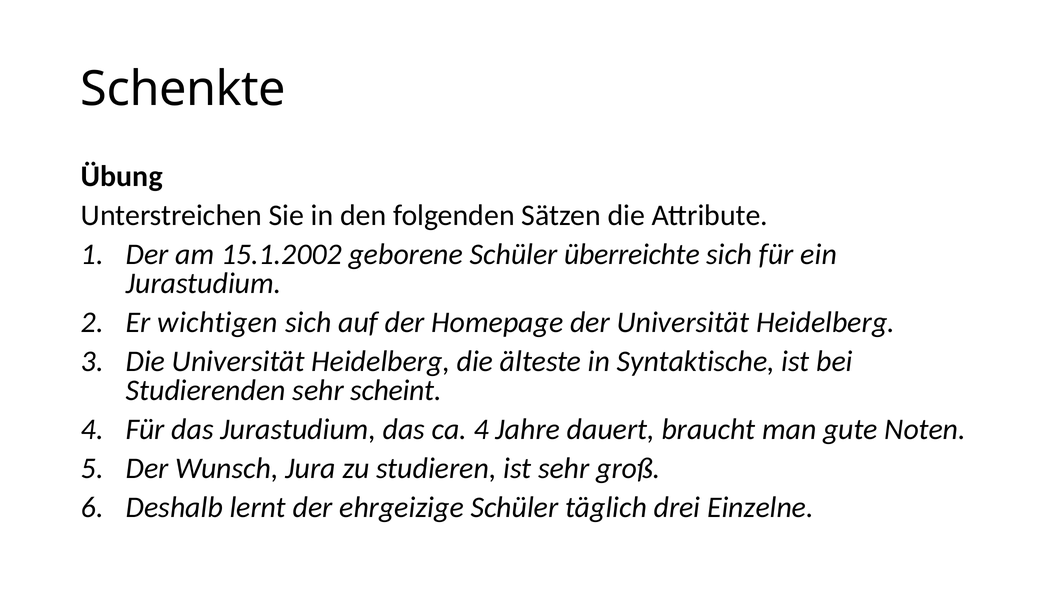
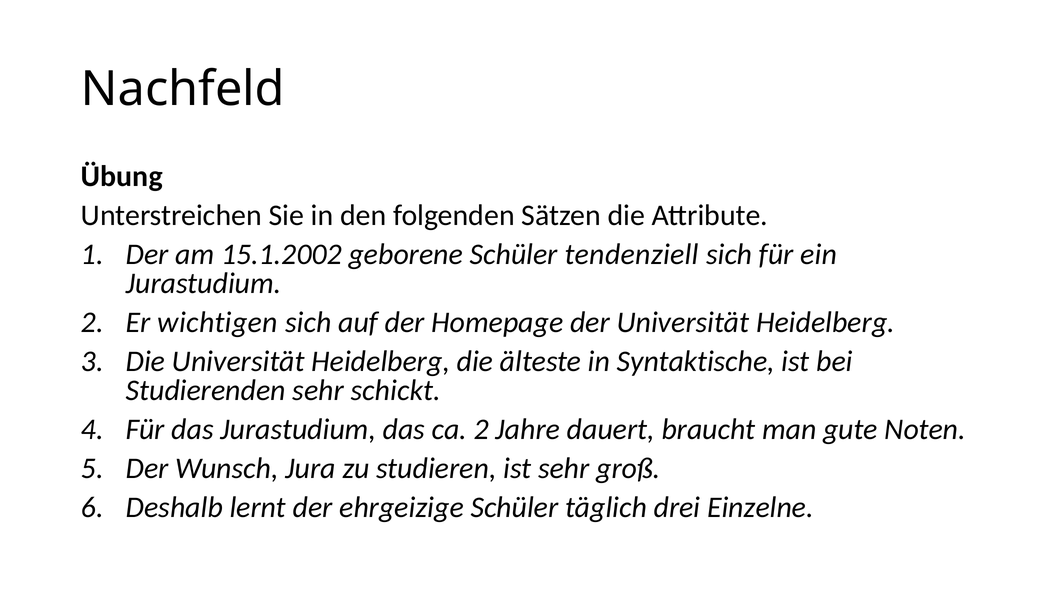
Schenkte: Schenkte -> Nachfeld
überreichte: überreichte -> tendenziell
scheint: scheint -> schickt
ca 4: 4 -> 2
